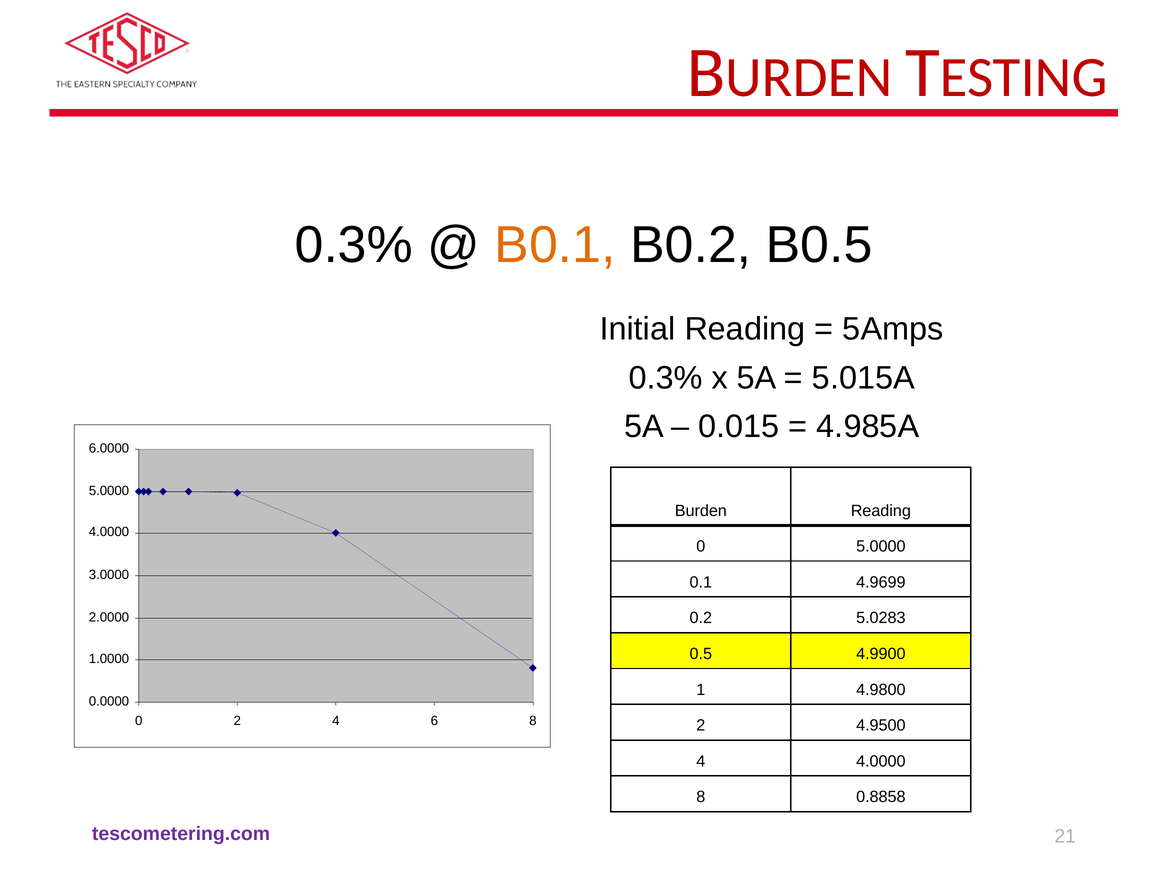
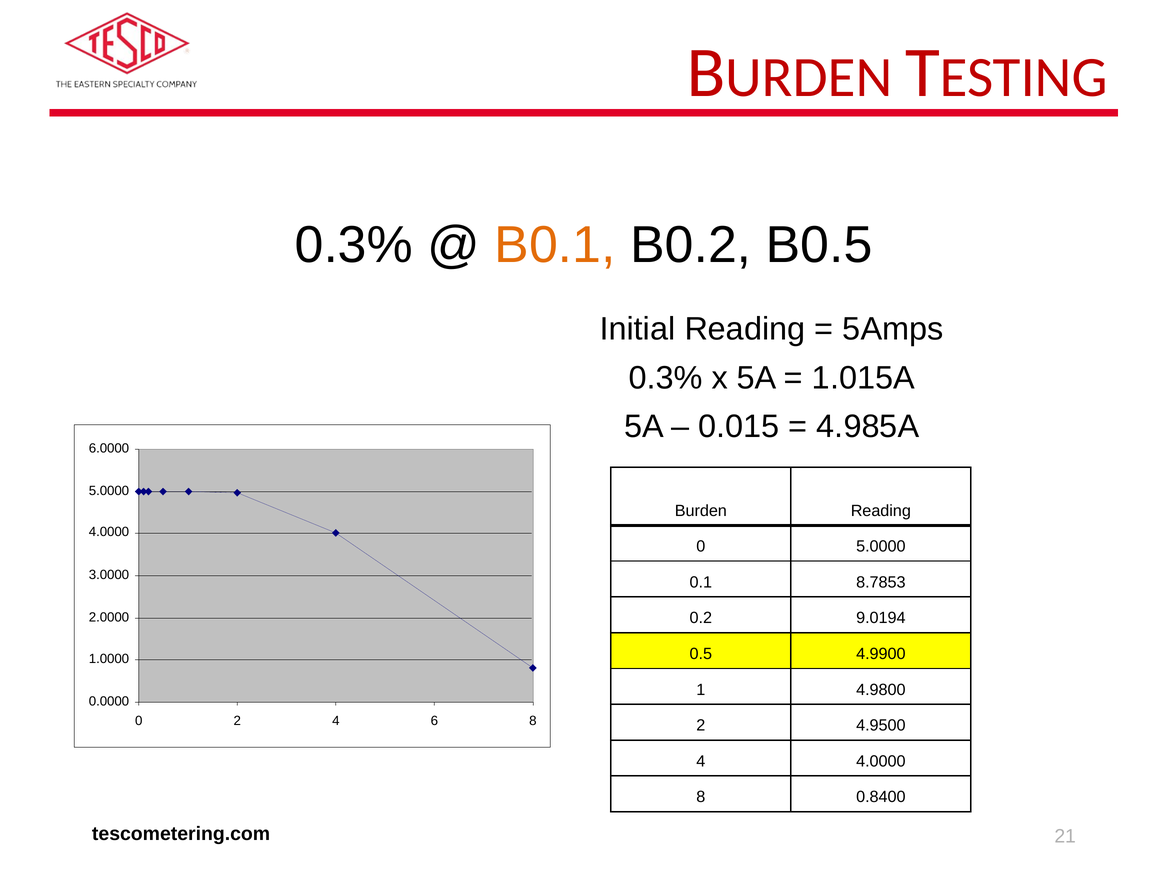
5.015A: 5.015A -> 1.015A
4.9699: 4.9699 -> 8.7853
5.0283: 5.0283 -> 9.0194
0.8858: 0.8858 -> 0.8400
tescometering.com colour: purple -> black
